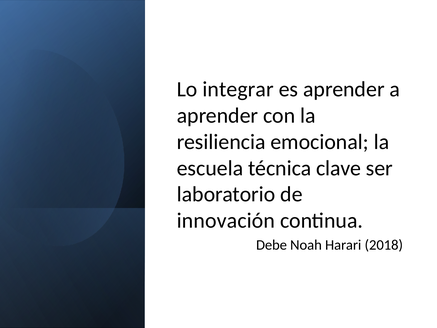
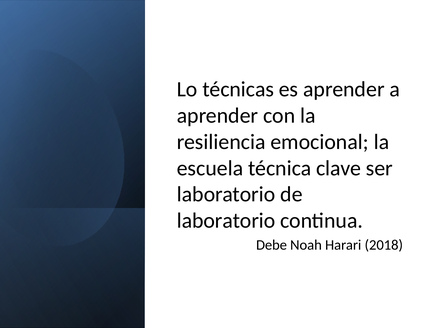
integrar: integrar -> técnicas
innovación at (226, 220): innovación -> laboratorio
